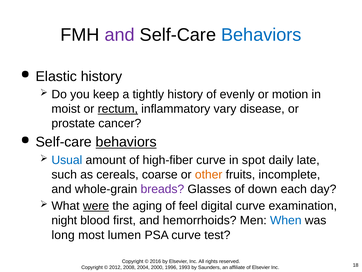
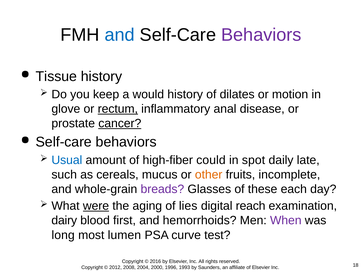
and at (120, 35) colour: purple -> blue
Behaviors at (261, 35) colour: blue -> purple
Elastic: Elastic -> Tissue
tightly: tightly -> would
evenly: evenly -> dilates
moist: moist -> glove
vary: vary -> anal
cancer underline: none -> present
behaviors at (126, 142) underline: present -> none
high-fiber curve: curve -> could
coarse: coarse -> mucus
down: down -> these
feel: feel -> lies
digital curve: curve -> reach
night: night -> dairy
When colour: blue -> purple
